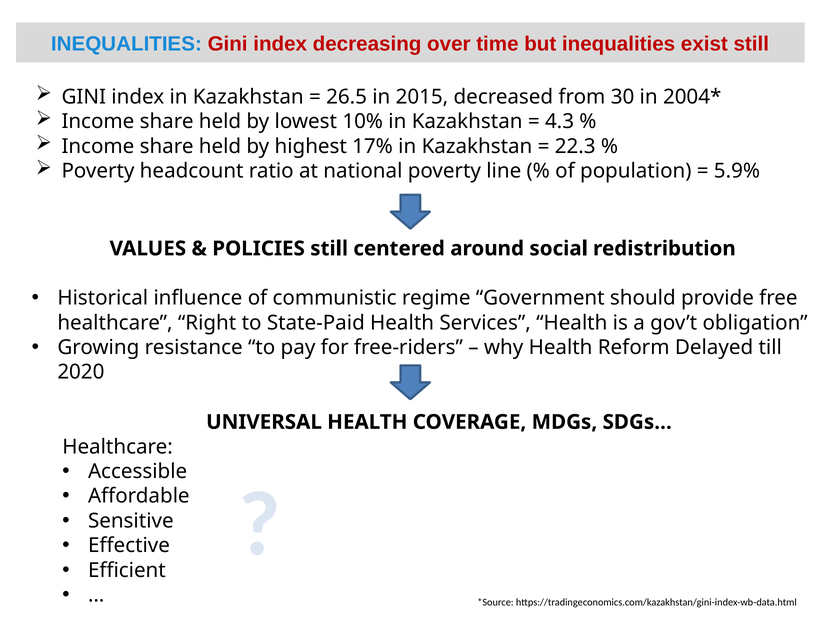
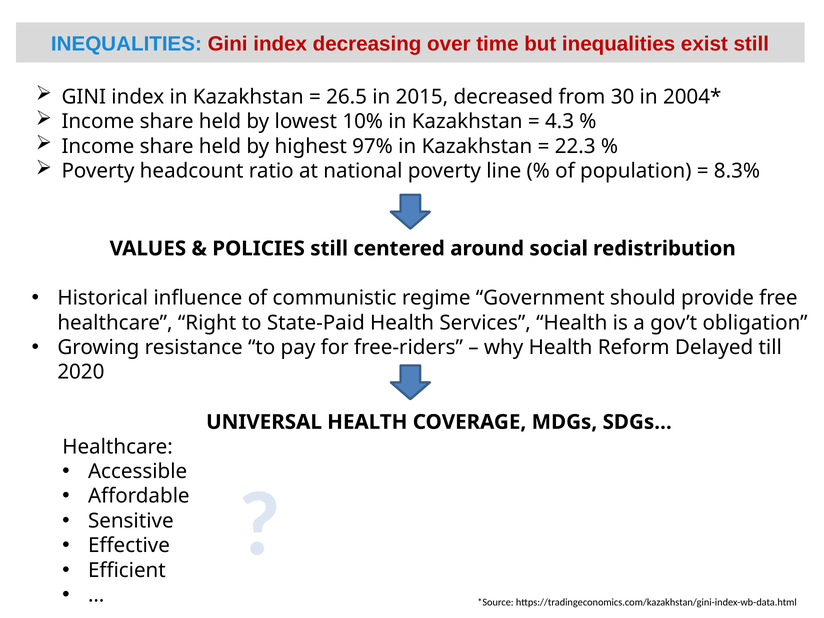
17%: 17% -> 97%
5.9%: 5.9% -> 8.3%
